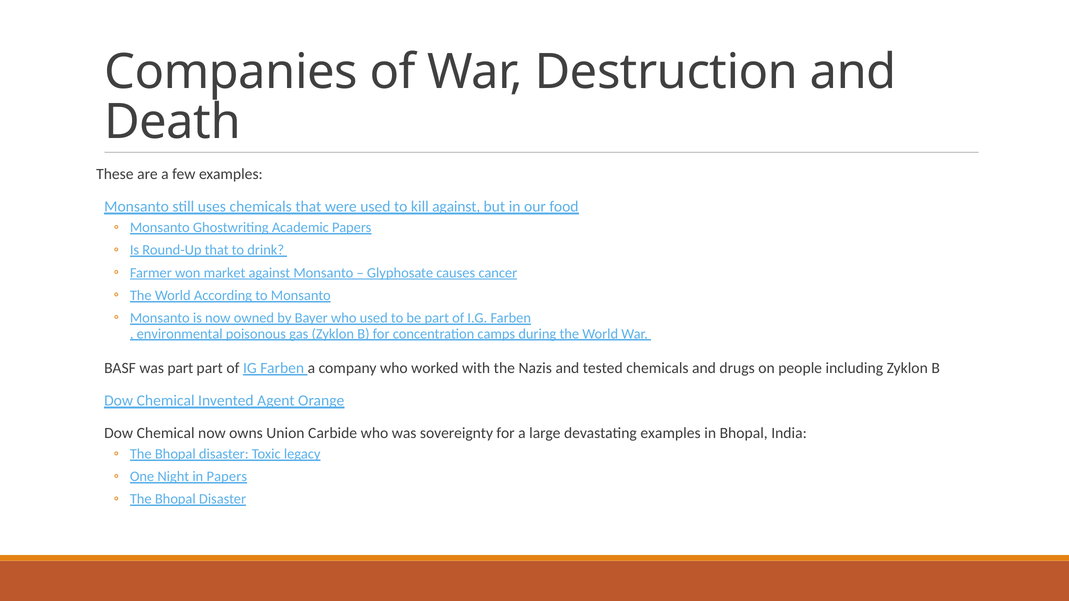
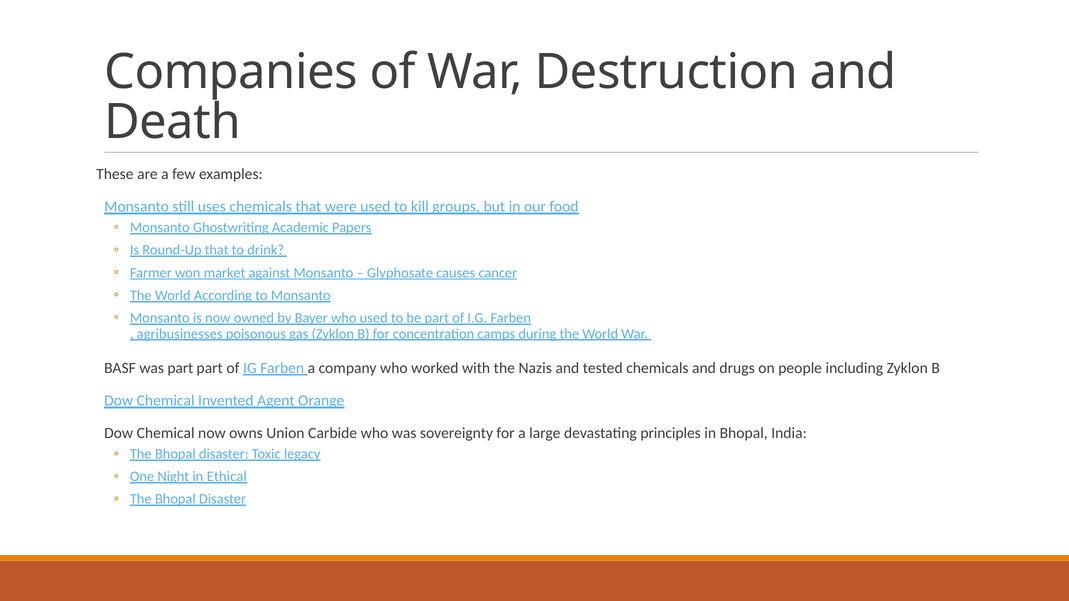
kill against: against -> groups
environmental: environmental -> agribusinesses
devastating examples: examples -> principles
in Papers: Papers -> Ethical
